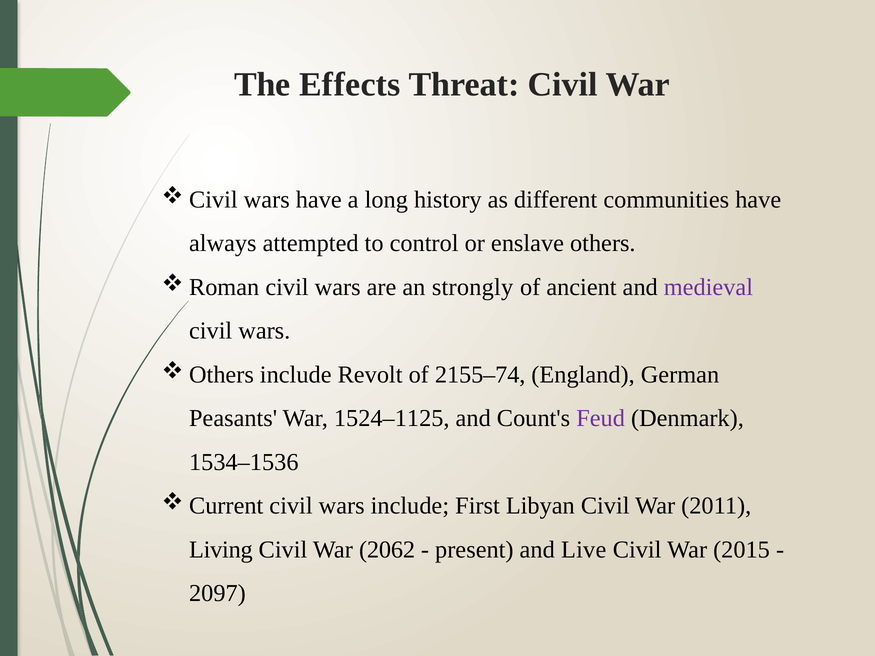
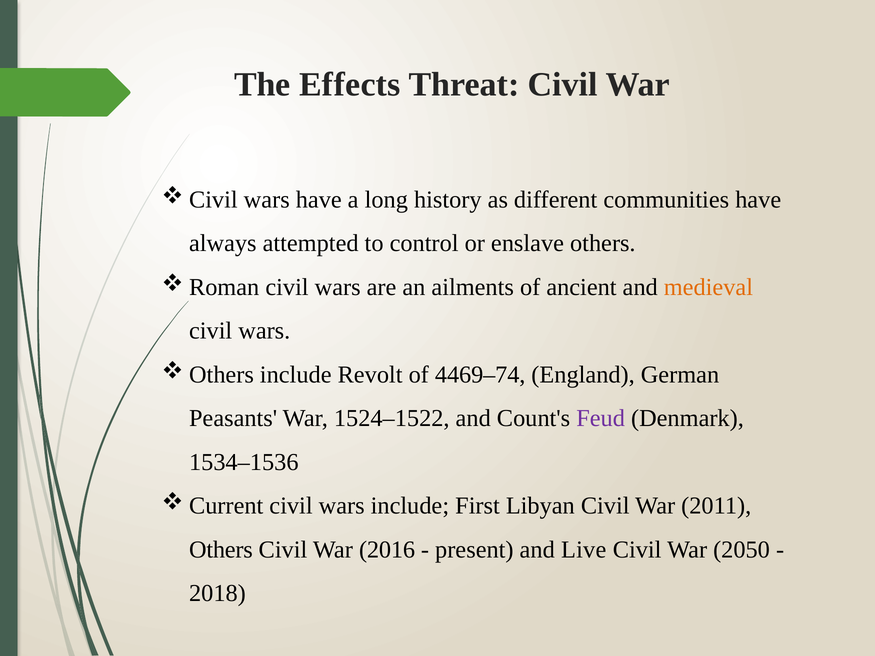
strongly: strongly -> ailments
medieval colour: purple -> orange
2155–74: 2155–74 -> 4469–74
1524–1125: 1524–1125 -> 1524–1522
Living at (221, 550): Living -> Others
2062: 2062 -> 2016
2015: 2015 -> 2050
2097: 2097 -> 2018
